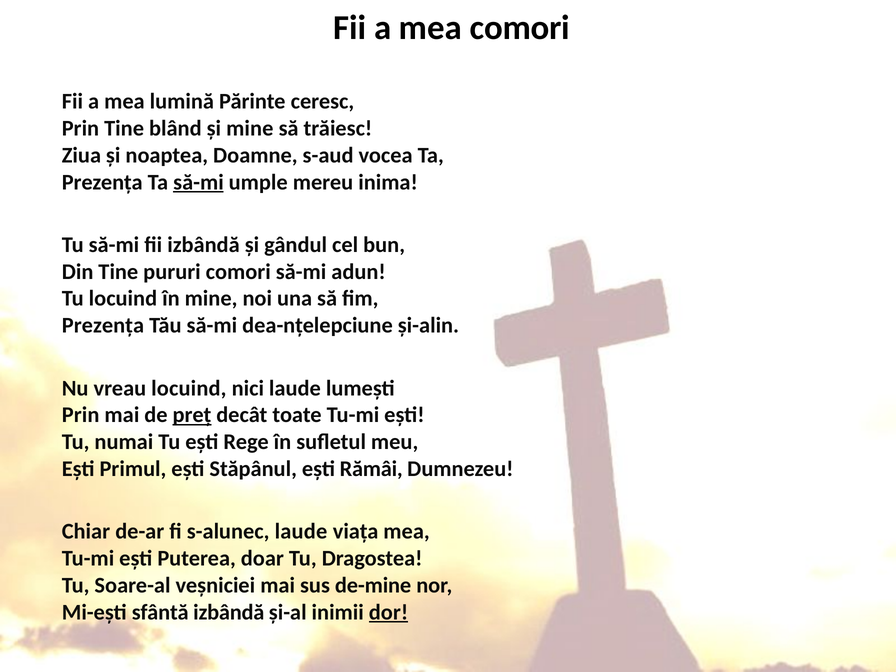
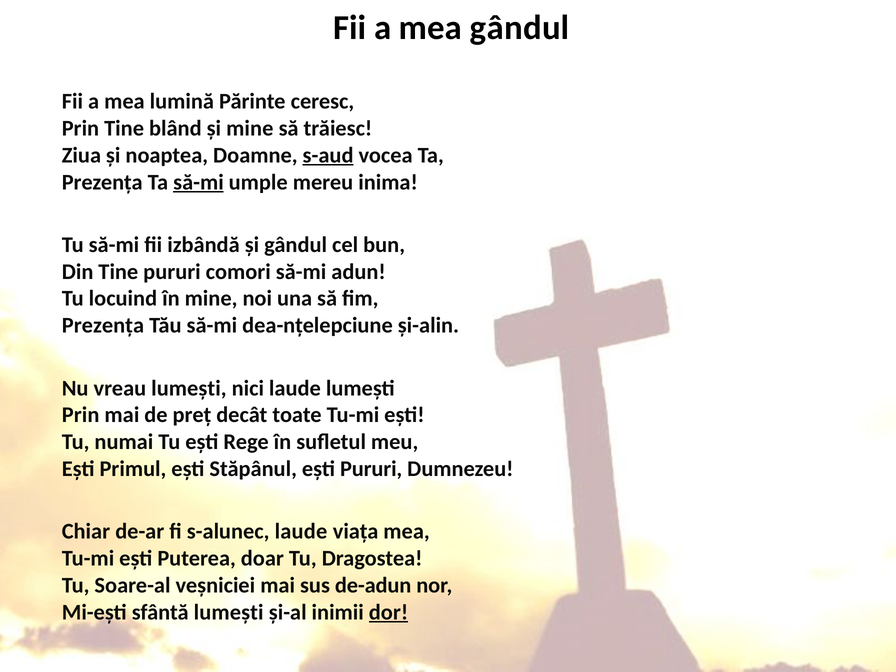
mea comori: comori -> gândul
s-aud underline: none -> present
vreau locuind: locuind -> lumești
preț underline: present -> none
ești Rămâi: Rămâi -> Pururi
de-mine: de-mine -> de-adun
sfântă izbândă: izbândă -> lumești
